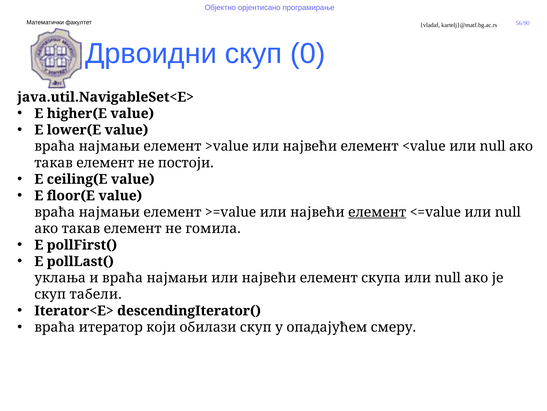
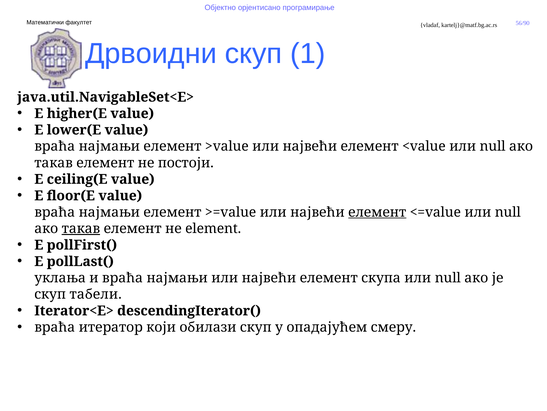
0: 0 -> 1
такав at (81, 228) underline: none -> present
гомила: гомила -> element
